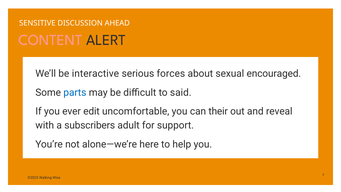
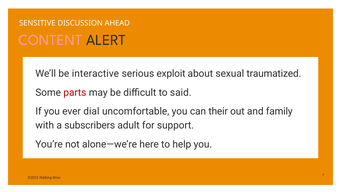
forces: forces -> exploit
encouraged: encouraged -> traumatized
parts colour: blue -> red
edit: edit -> dial
reveal: reveal -> family
